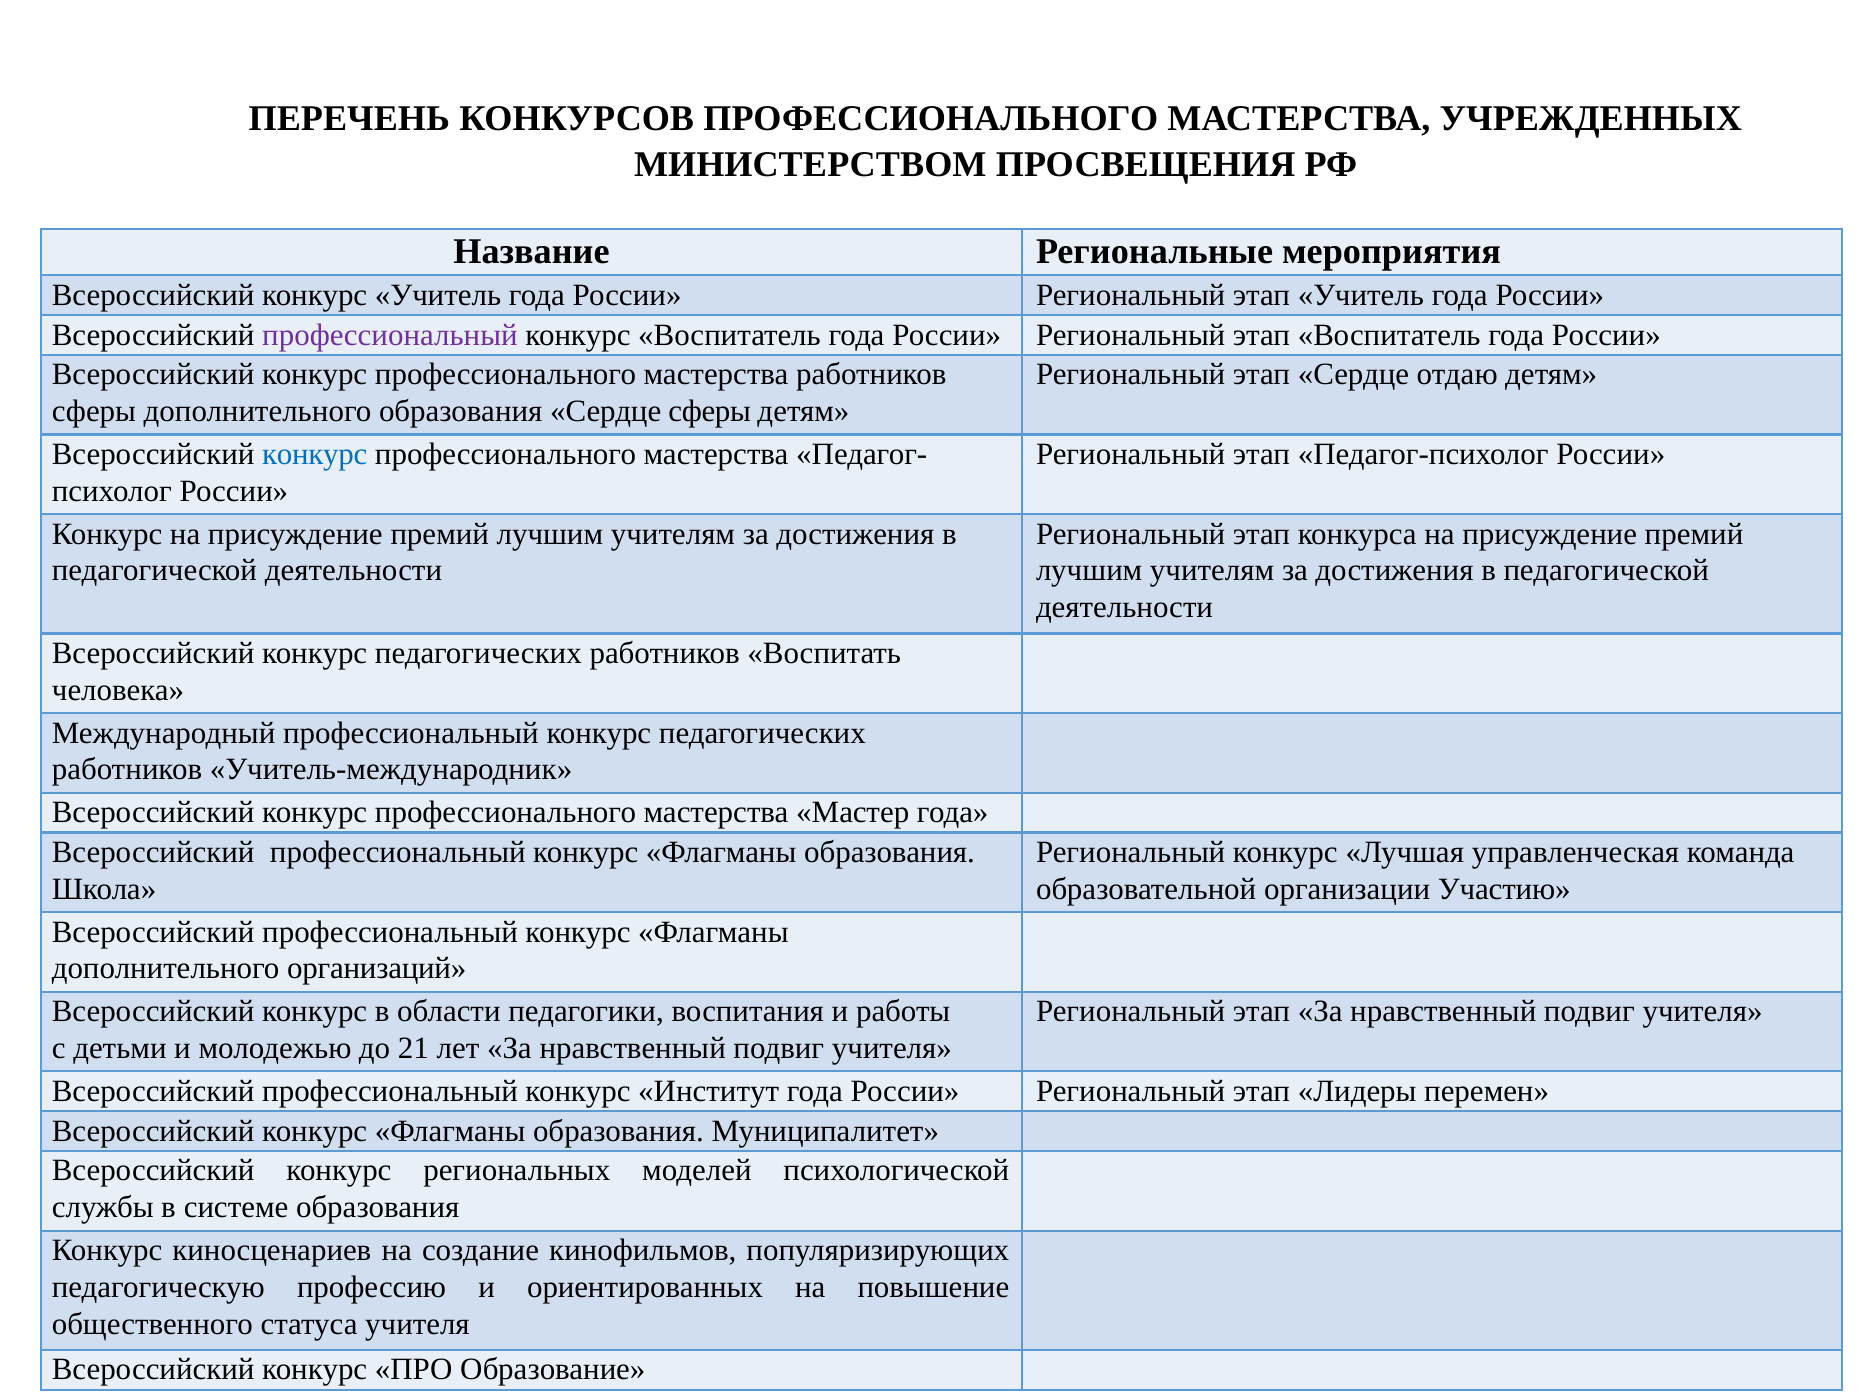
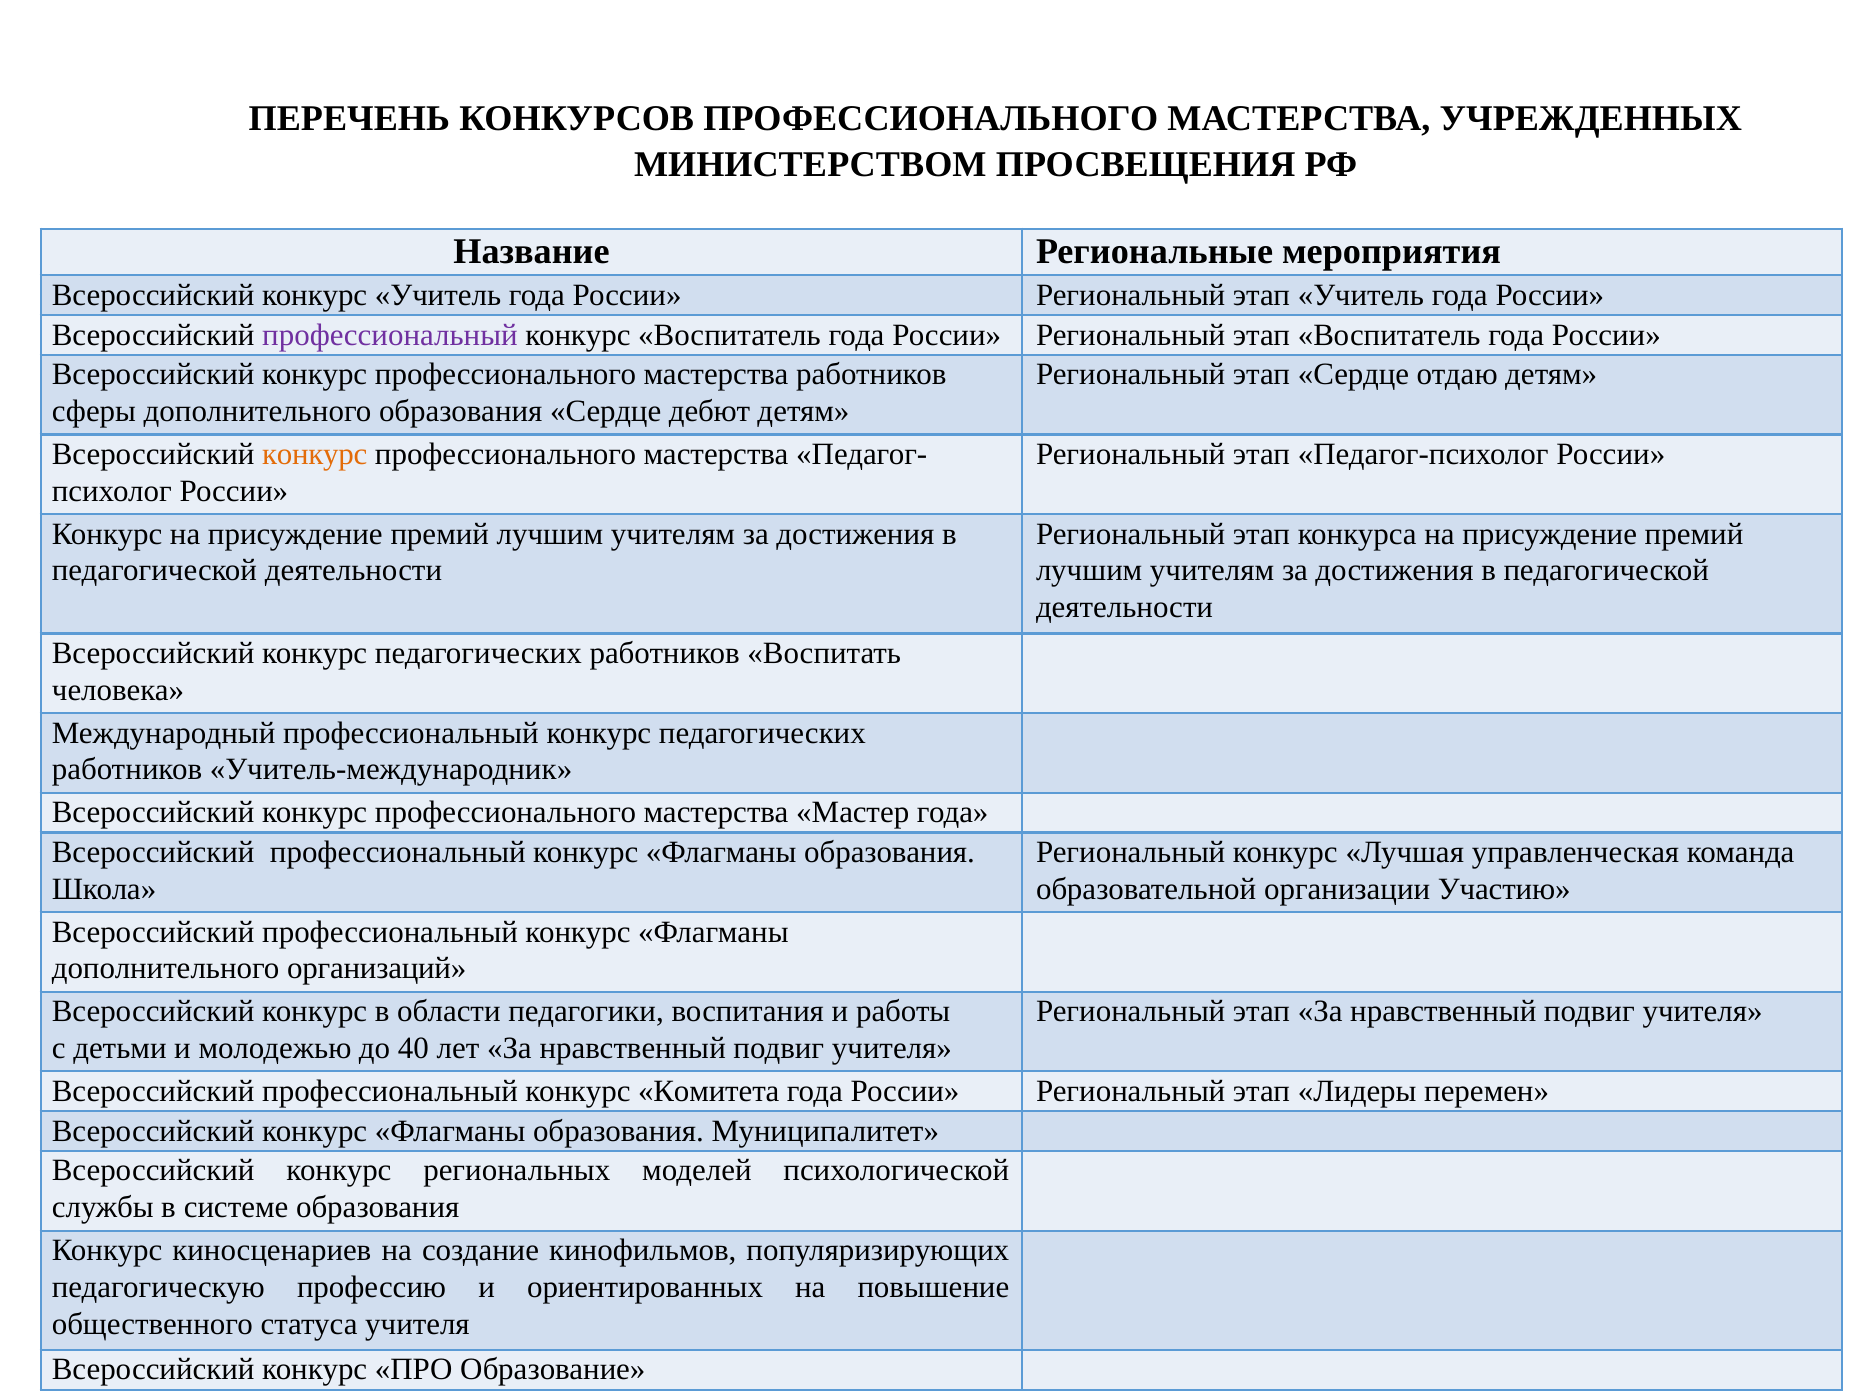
Сердце сферы: сферы -> дебют
конкурс at (315, 454) colour: blue -> orange
21: 21 -> 40
Институт: Институт -> Комитета
